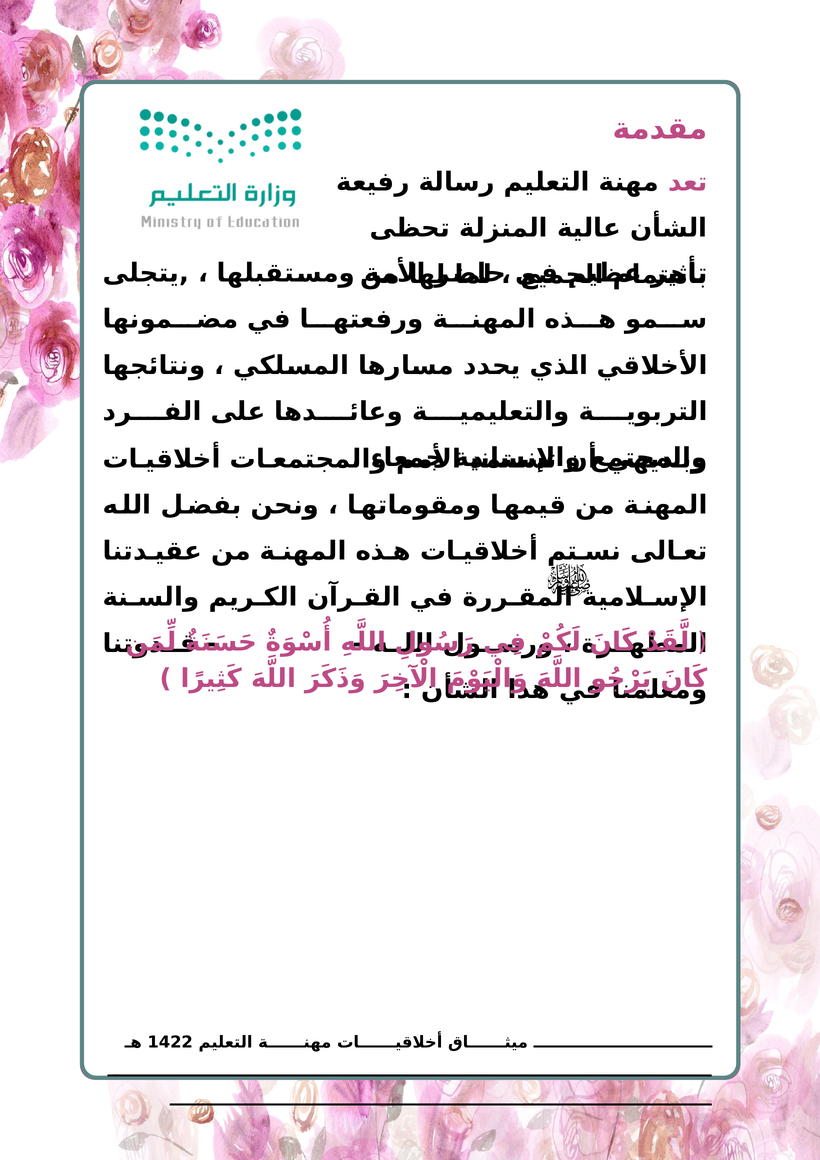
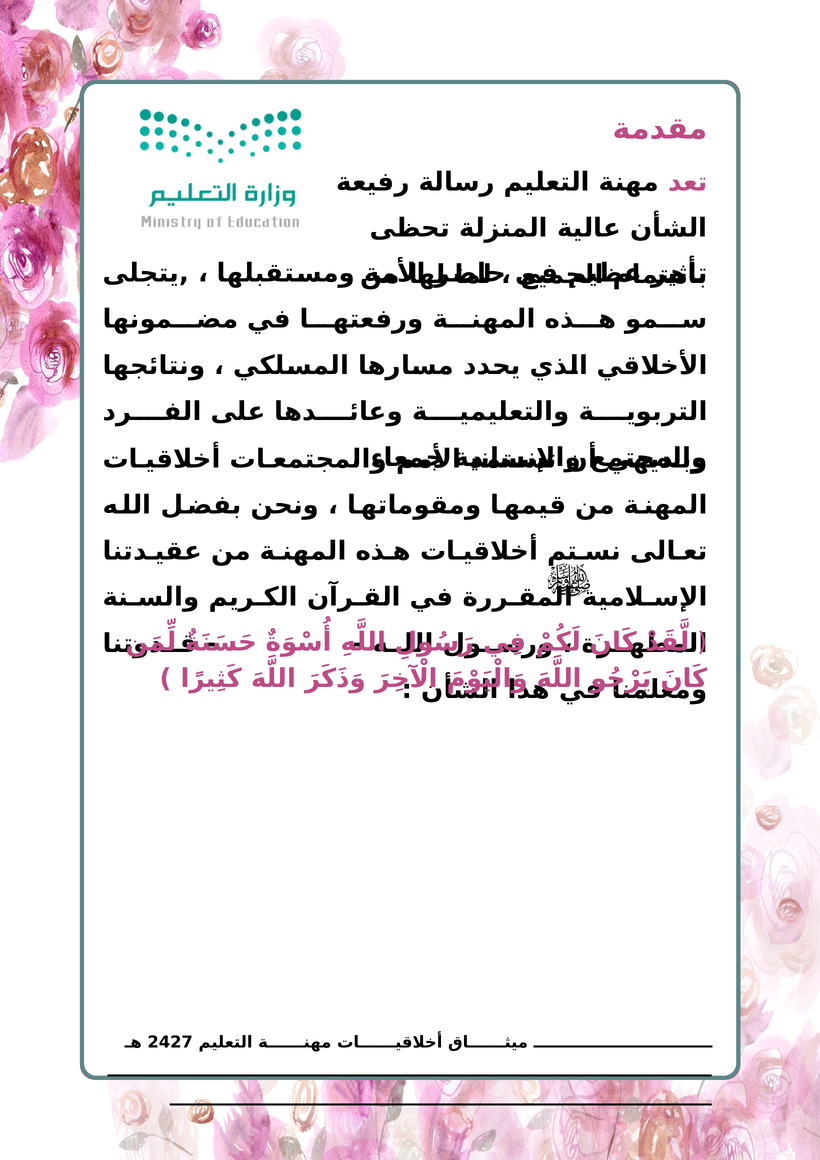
1422: 1422 -> 2427
